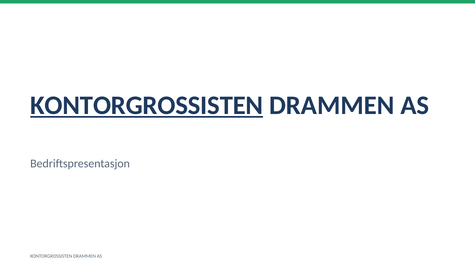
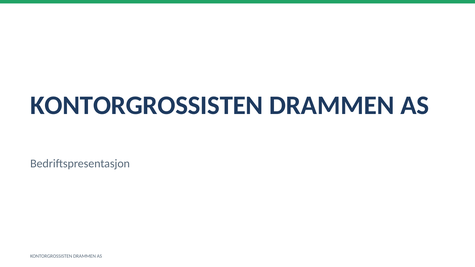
KONTORGROSSISTEN at (147, 105) underline: present -> none
